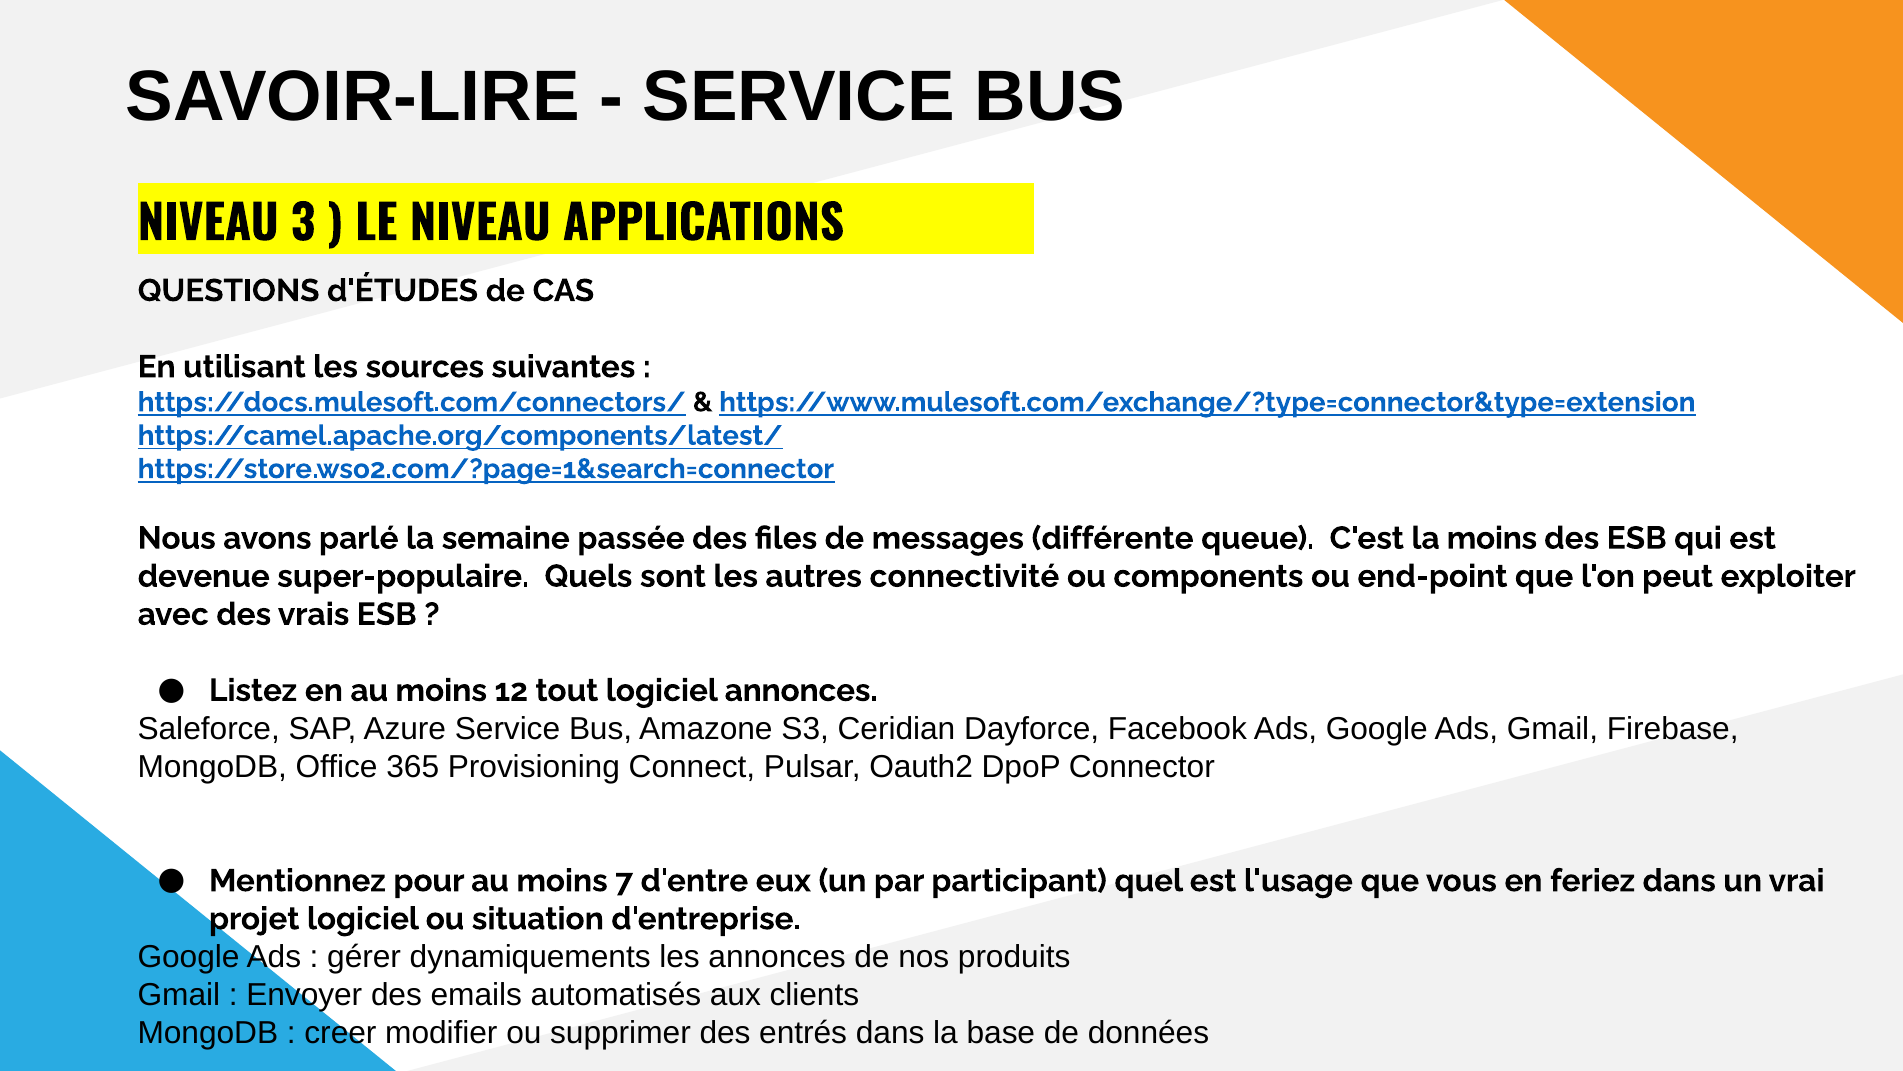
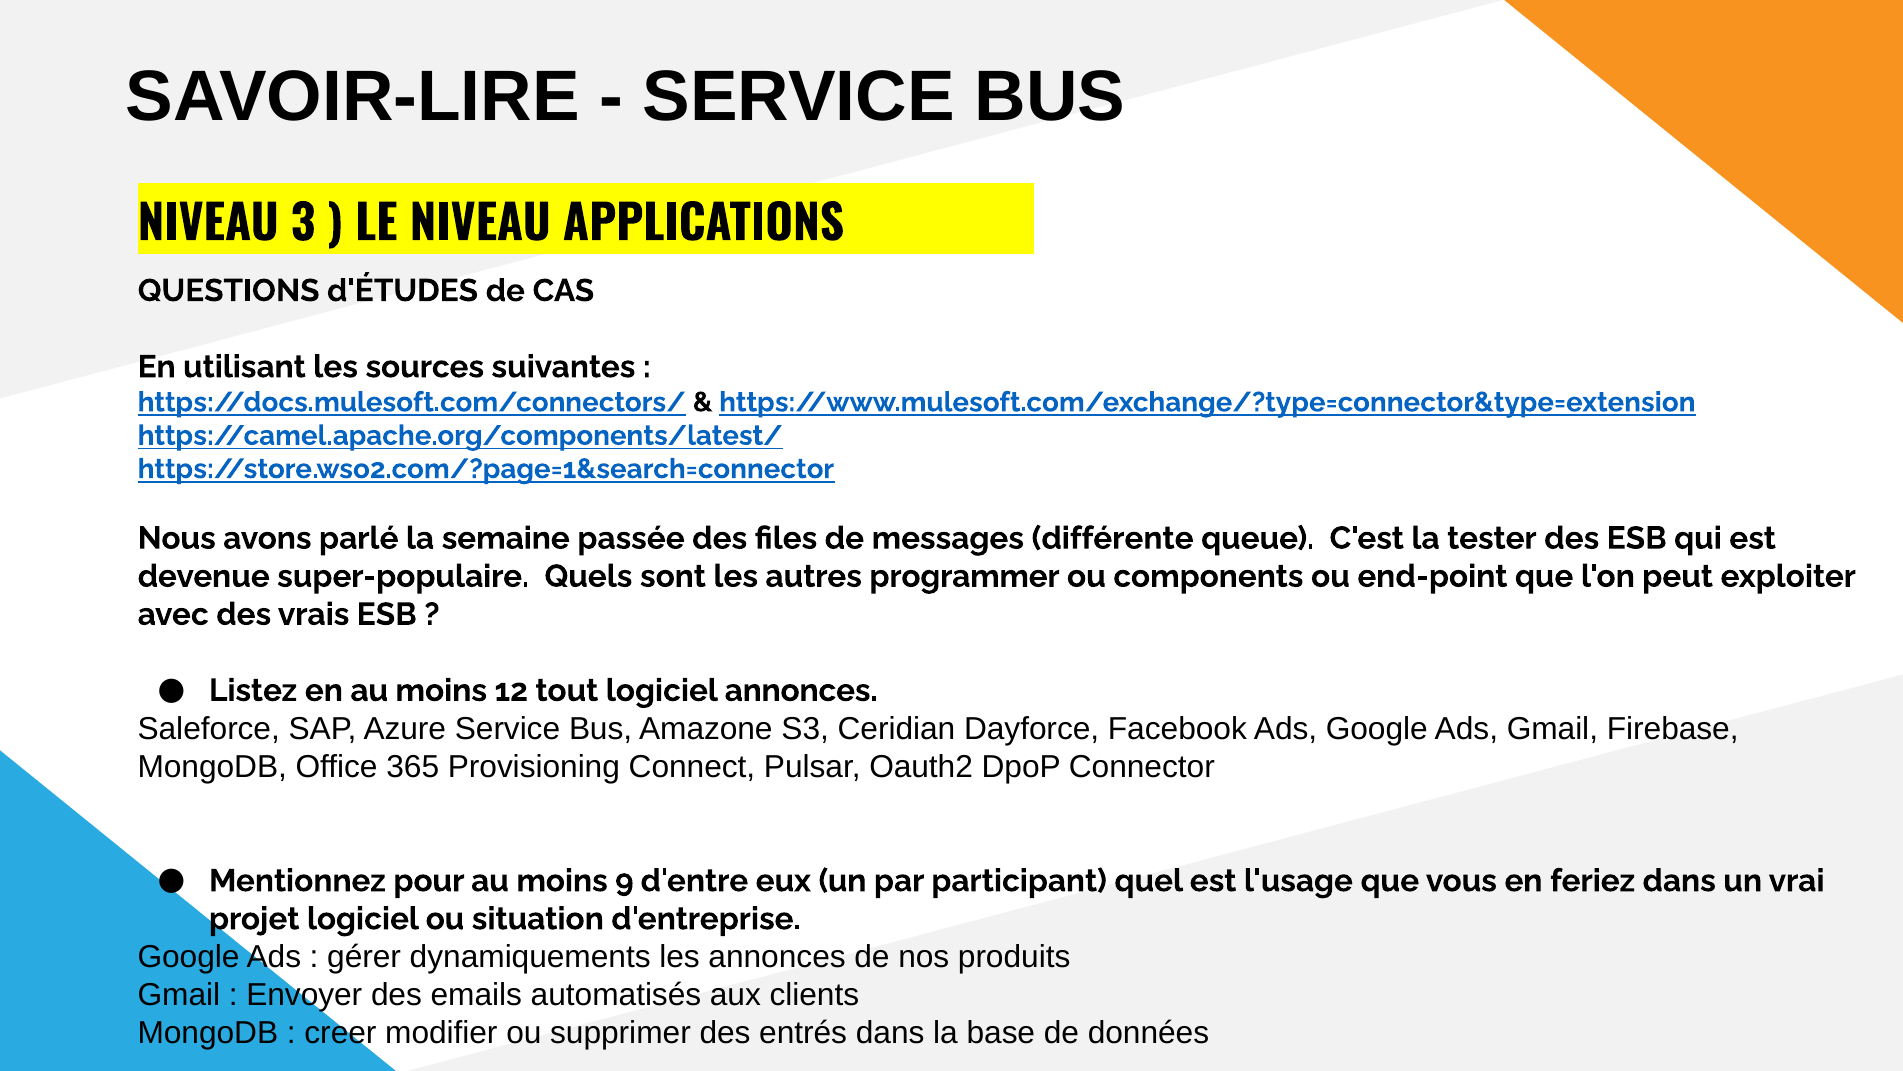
la moins: moins -> tester
connectivité: connectivité -> programmer
7: 7 -> 9
